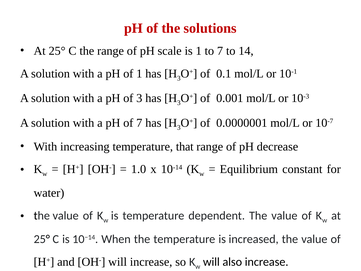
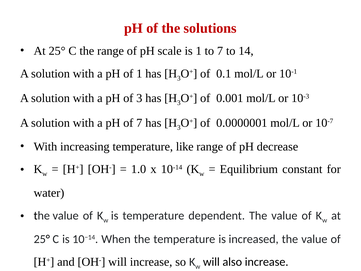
that: that -> like
